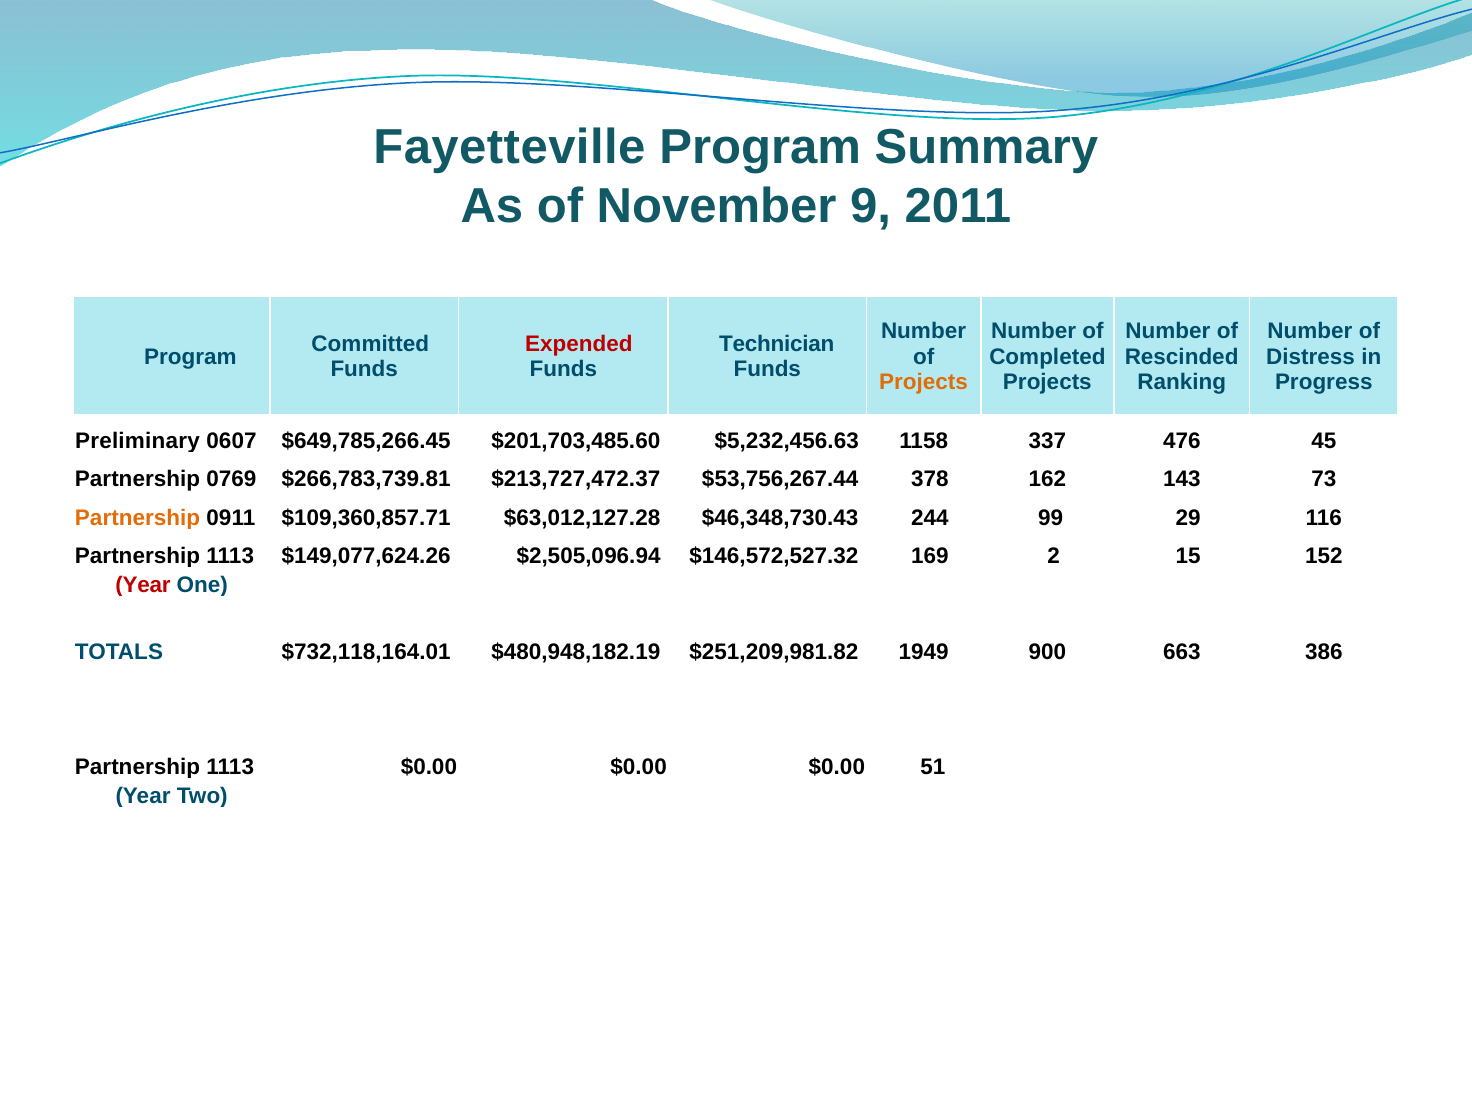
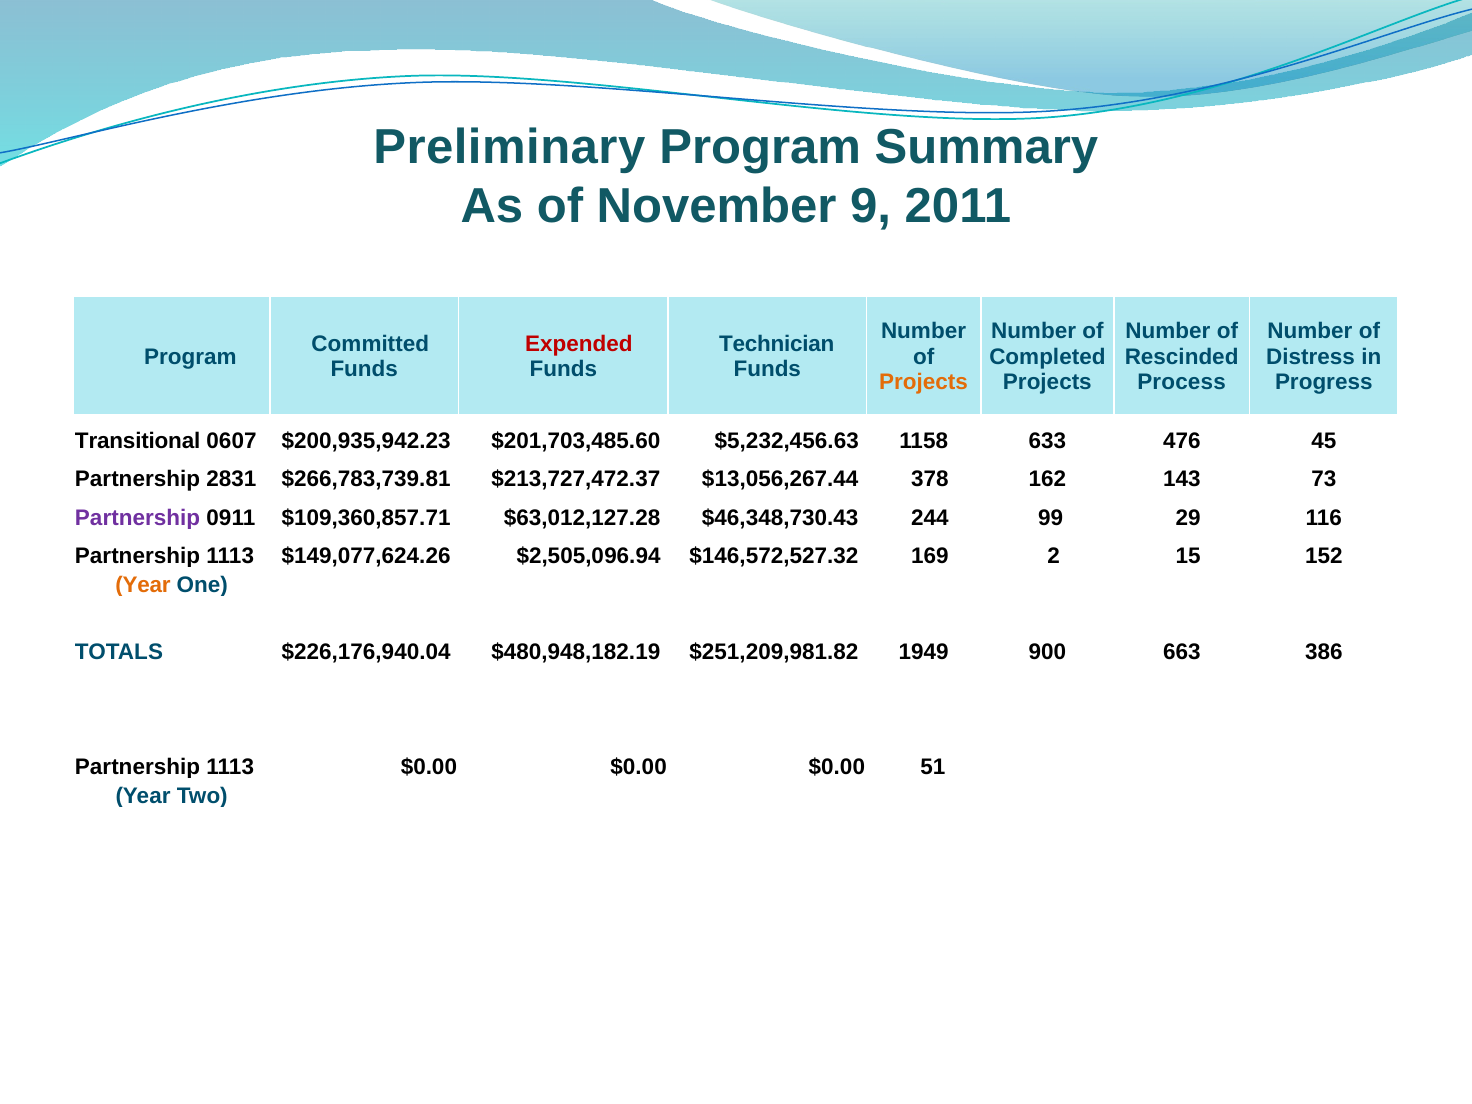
Fayetteville: Fayetteville -> Preliminary
Ranking: Ranking -> Process
Preliminary: Preliminary -> Transitional
$649,785,266.45: $649,785,266.45 -> $200,935,942.23
337: 337 -> 633
0769: 0769 -> 2831
$53,756,267.44: $53,756,267.44 -> $13,056,267.44
Partnership at (138, 518) colour: orange -> purple
Year at (143, 585) colour: red -> orange
$732,118,164.01: $732,118,164.01 -> $226,176,940.04
